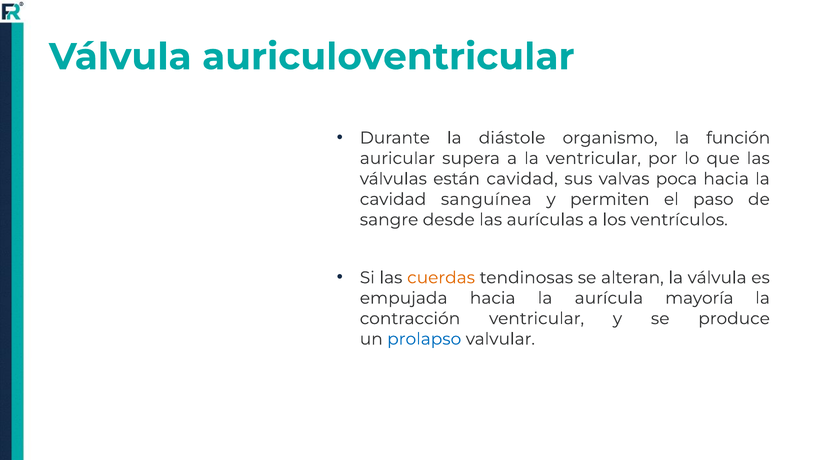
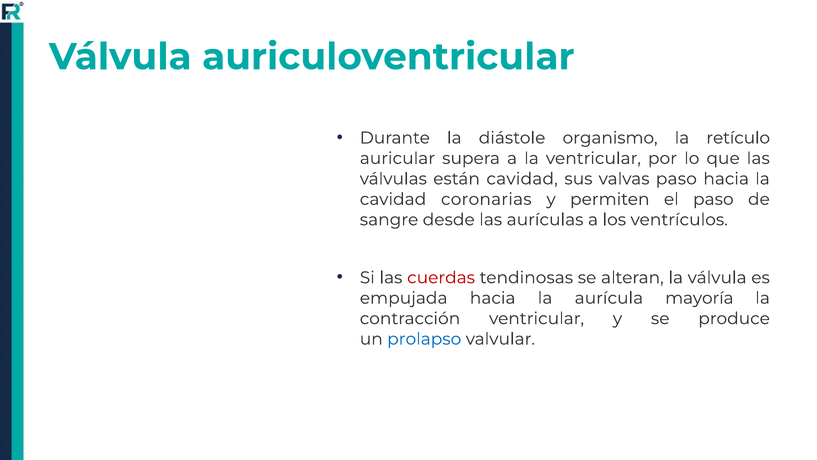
función: función -> retículo
valvas poca: poca -> paso
sanguínea: sanguínea -> coronarias
cuerdas colour: orange -> red
